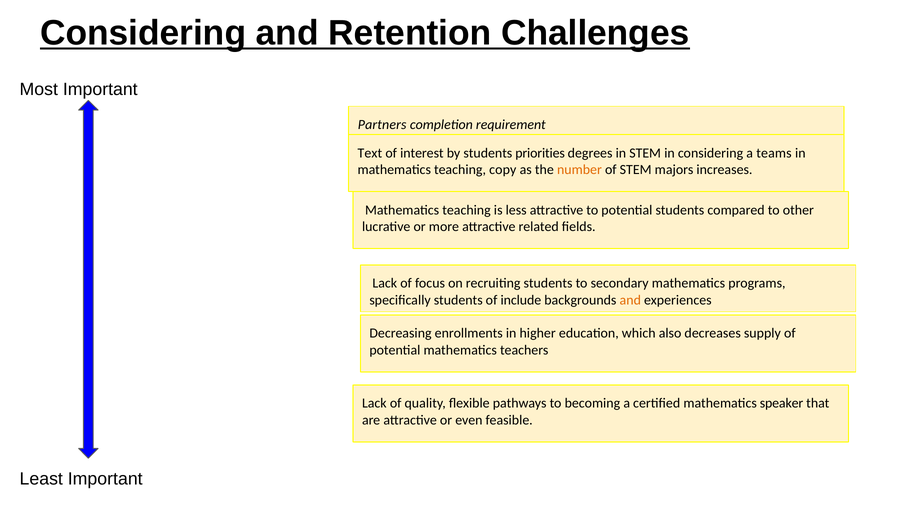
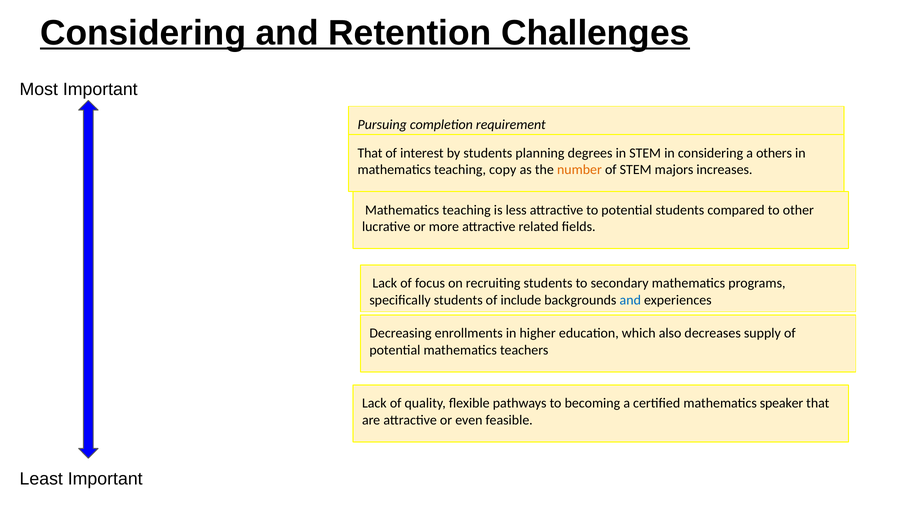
Partners: Partners -> Pursuing
Text at (370, 153): Text -> That
priorities: priorities -> planning
teams: teams -> others
and at (630, 300) colour: orange -> blue
